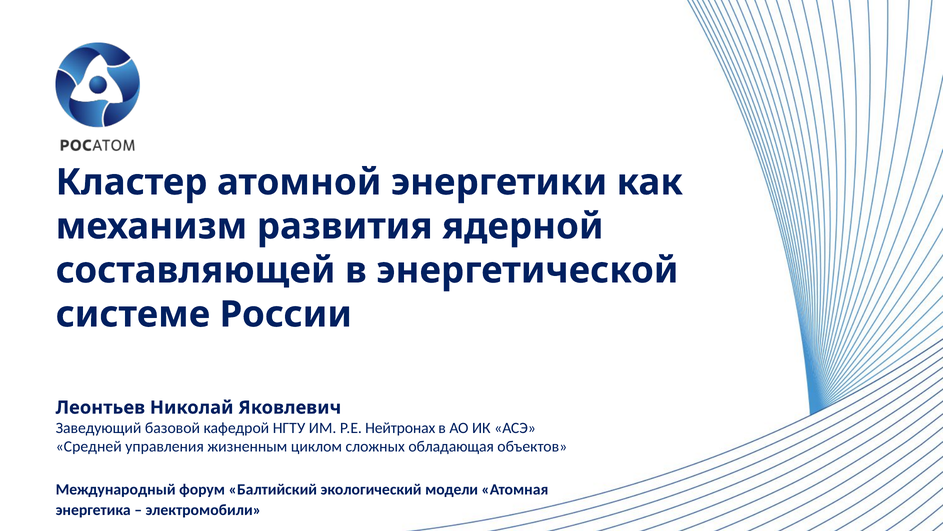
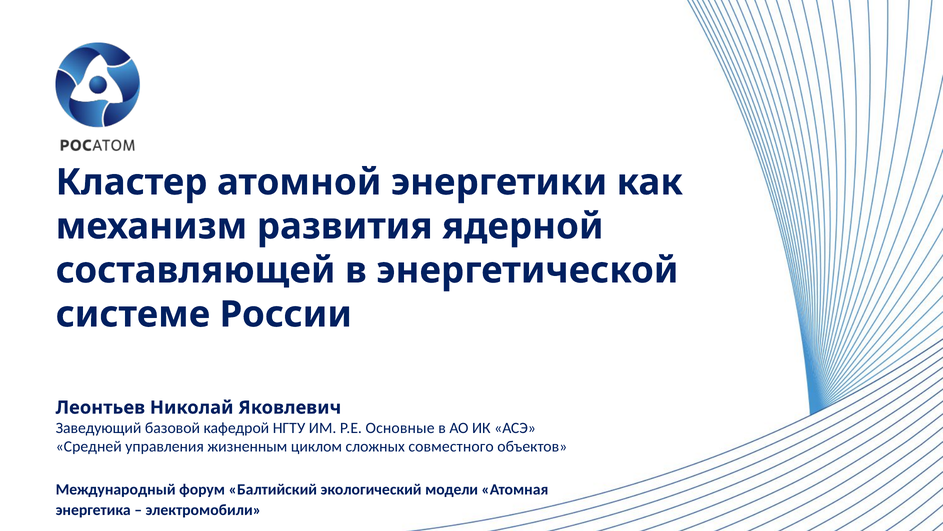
Нейтронах: Нейтронах -> Основные
обладающая: обладающая -> совместного
